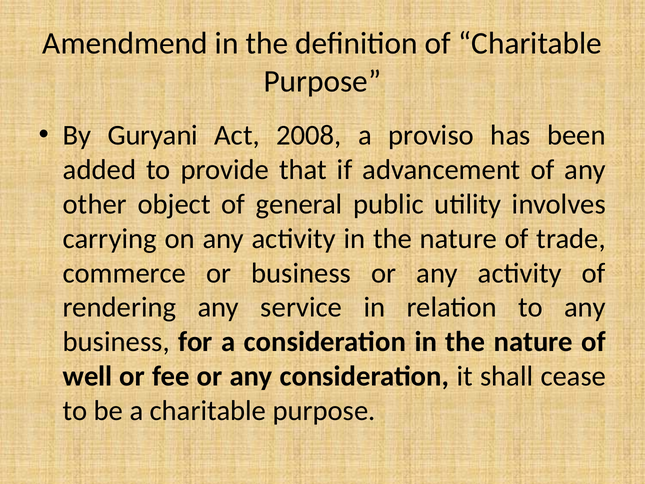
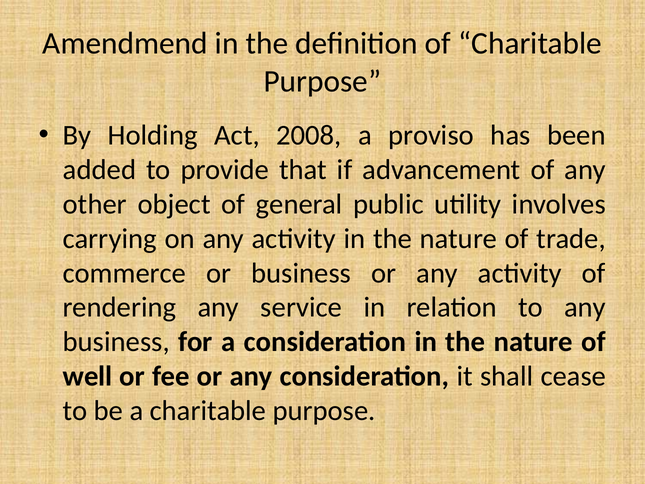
Guryani: Guryani -> Holding
